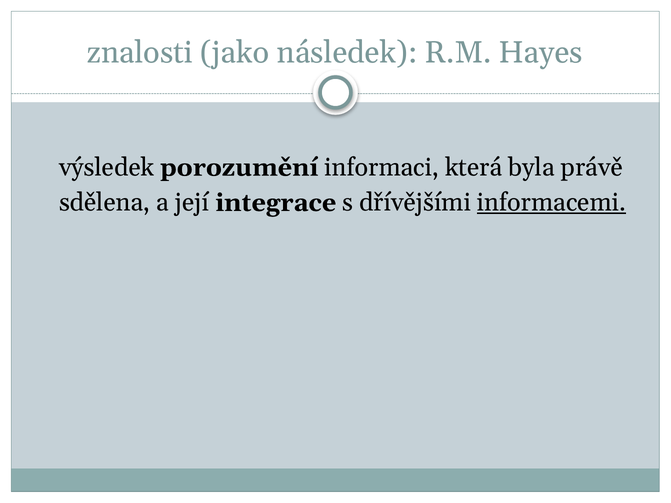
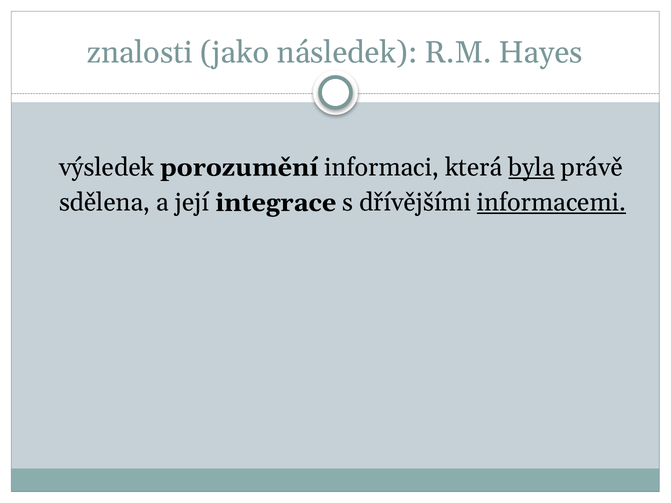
byla underline: none -> present
